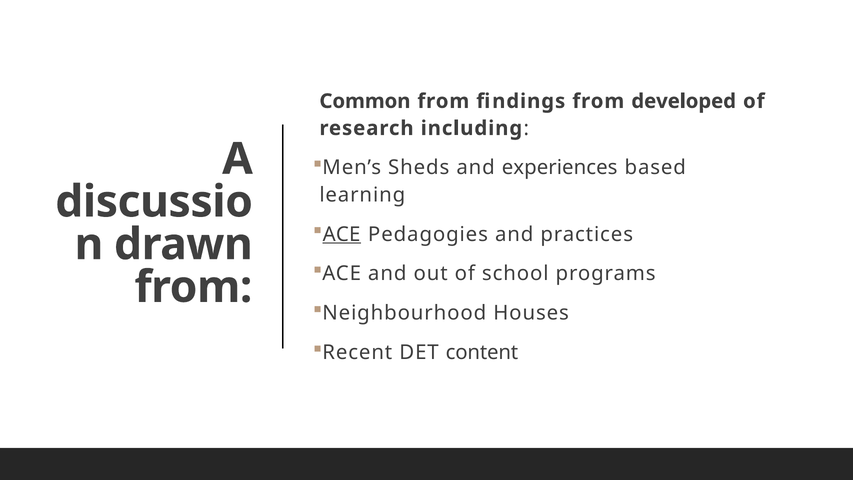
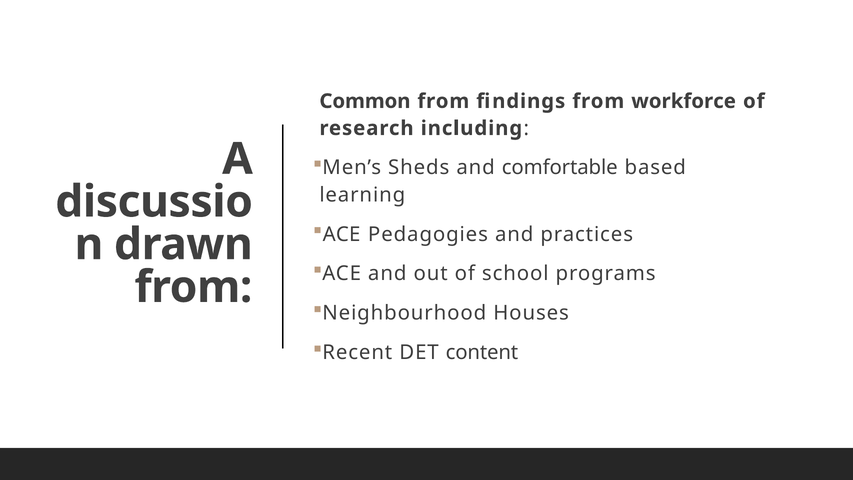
developed: developed -> workforce
experiences: experiences -> comfortable
ACE at (342, 234) underline: present -> none
